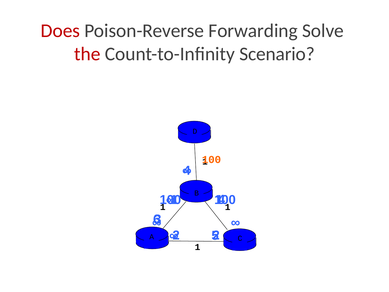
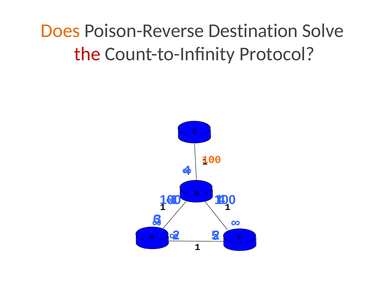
Does colour: red -> orange
Forwarding: Forwarding -> Destination
Scenario: Scenario -> Protocol
